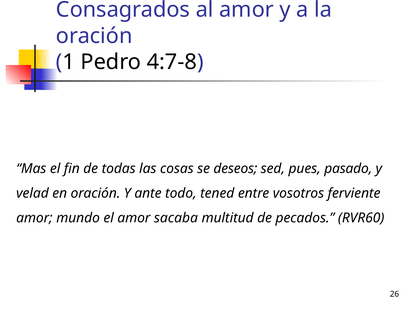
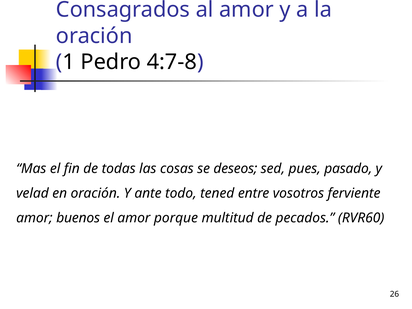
mundo: mundo -> buenos
sacaba: sacaba -> porque
